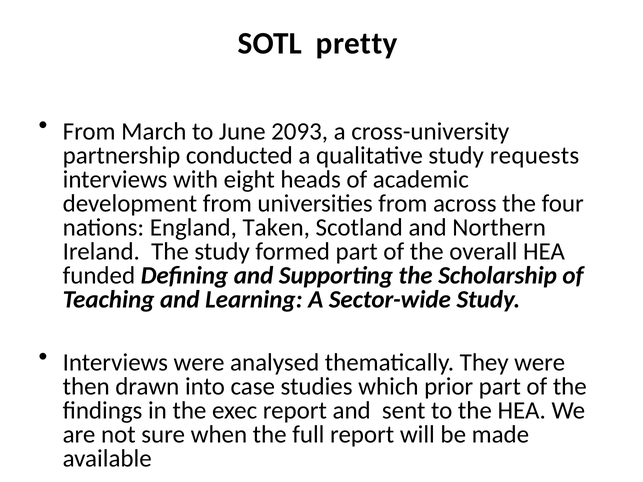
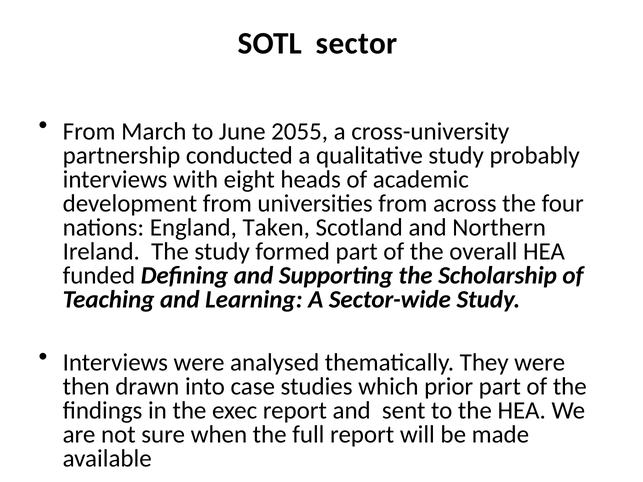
pretty: pretty -> sector
2093: 2093 -> 2055
requests: requests -> probably
